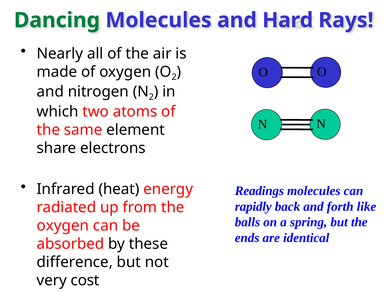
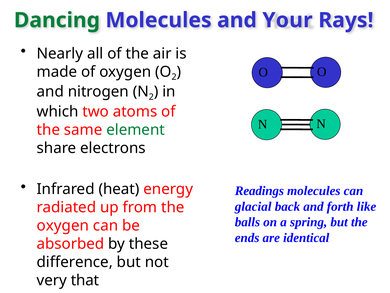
Hard: Hard -> Your
element colour: black -> green
rapidly: rapidly -> glacial
cost: cost -> that
